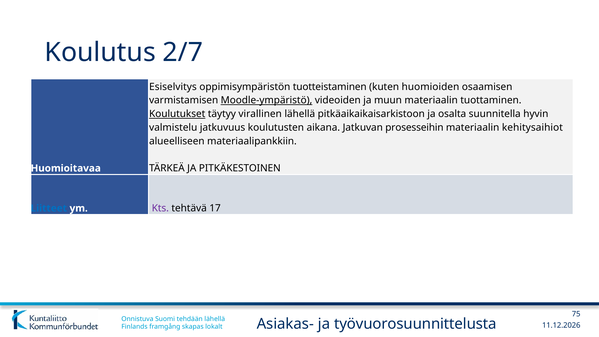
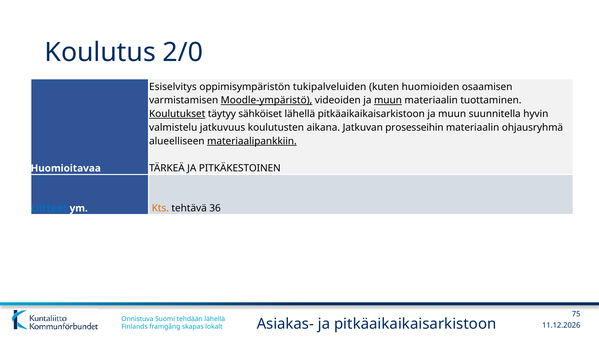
2/7: 2/7 -> 2/0
tuotteistaminen: tuotteistaminen -> tukipalveluiden
muun at (388, 100) underline: none -> present
virallinen: virallinen -> sähköiset
osalta at (452, 114): osalta -> muun
kehitysaihiot: kehitysaihiot -> ohjausryhmä
materiaalipankkiin underline: none -> present
Kts colour: purple -> orange
17: 17 -> 36
ja työvuorosuunnittelusta: työvuorosuunnittelusta -> pitkäaikaikaisarkistoon
